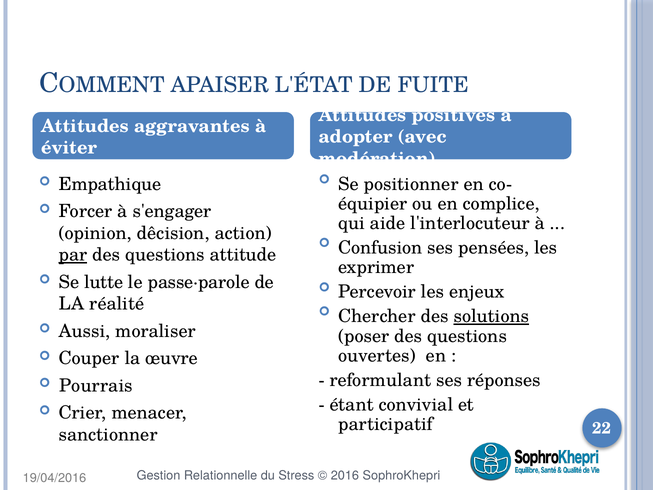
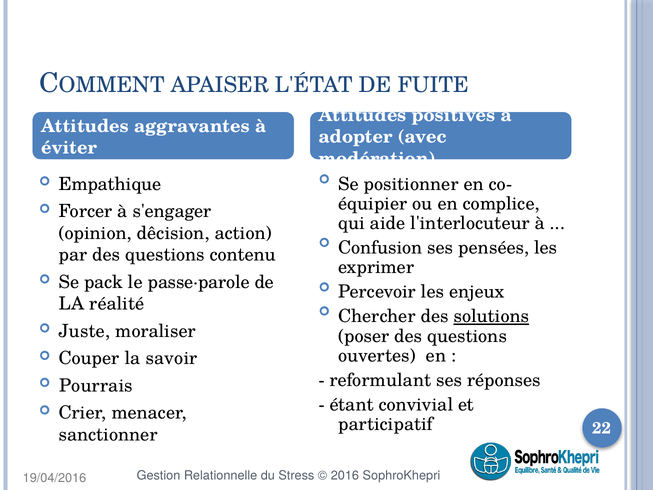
par underline: present -> none
attitude: attitude -> contenu
lutte: lutte -> pack
Aussi: Aussi -> Juste
œuvre: œuvre -> savoir
